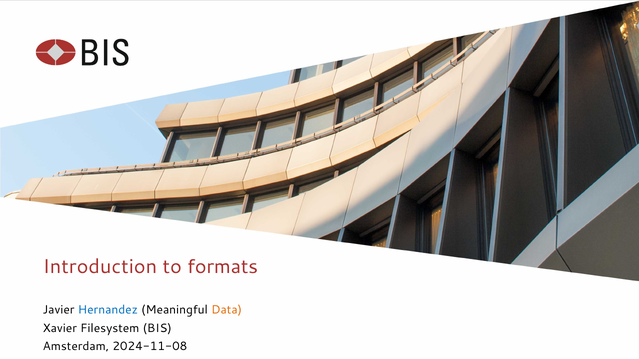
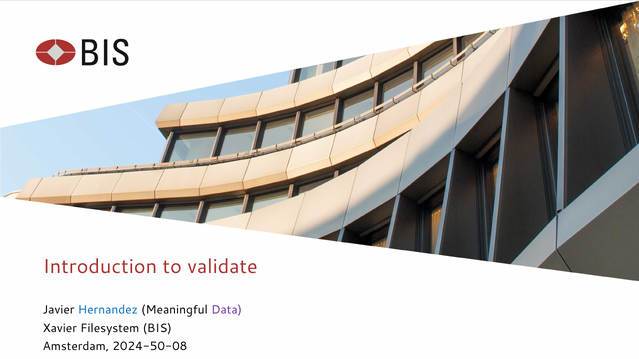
formats: formats -> validate
Data colour: orange -> purple
2024-11-08: 2024-11-08 -> 2024-50-08
